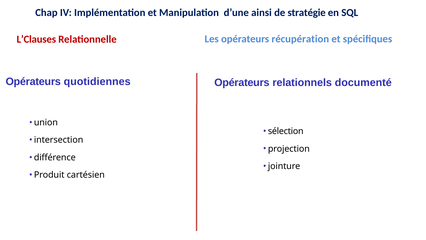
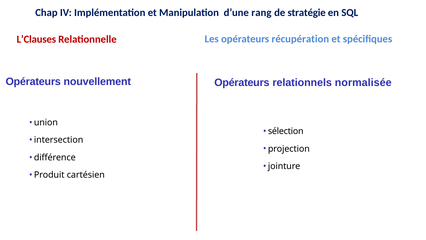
ainsi: ainsi -> rang
quotidiennes: quotidiennes -> nouvellement
documenté: documenté -> normalisée
